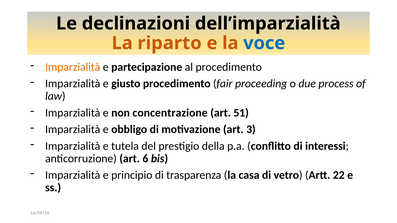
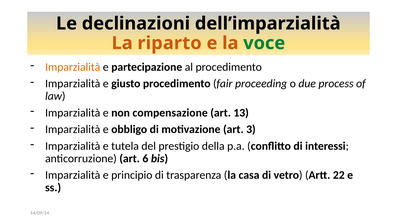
voce colour: blue -> green
concentrazione: concentrazione -> compensazione
51: 51 -> 13
